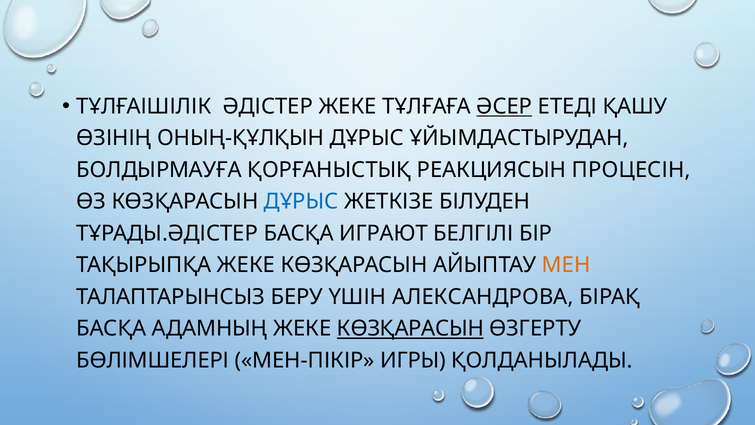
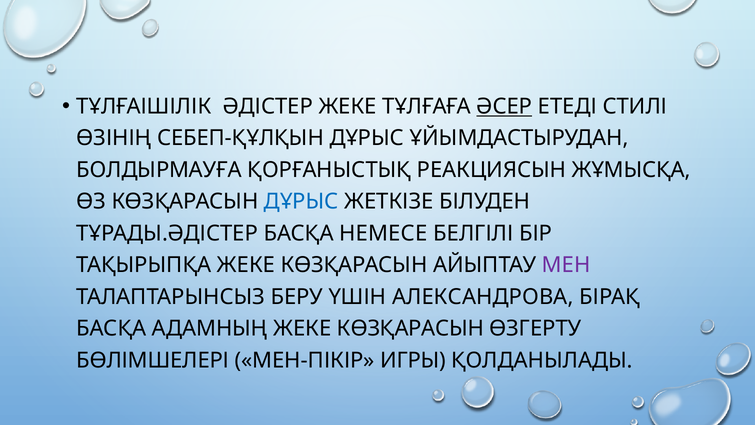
ҚАШУ: ҚАШУ -> СТИЛІ
ОНЫҢ-ҚҰЛҚЫН: ОНЫҢ-ҚҰЛҚЫН -> СЕБЕП-ҚҰЛҚЫН
ПРОЦЕСІН: ПРОЦЕСІН -> ЖҰМЫСҚА
ИГРАЮТ: ИГРАЮТ -> НЕМЕСЕ
МЕН colour: orange -> purple
КӨЗҚАРАСЫН at (410, 328) underline: present -> none
